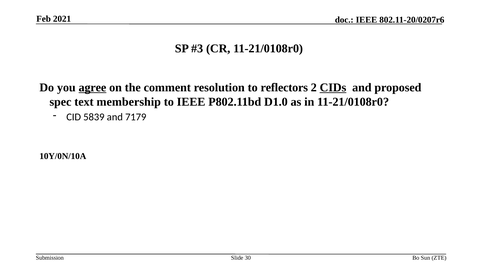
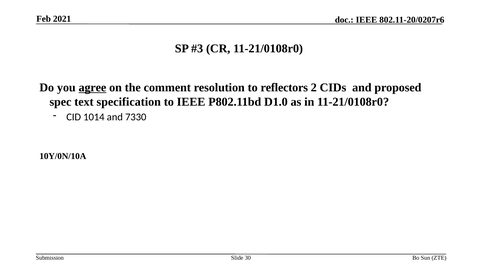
CIDs underline: present -> none
membership: membership -> specification
5839: 5839 -> 1014
7179: 7179 -> 7330
